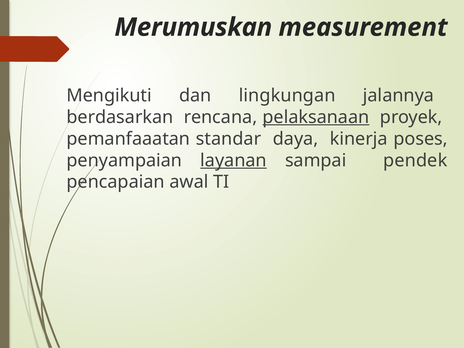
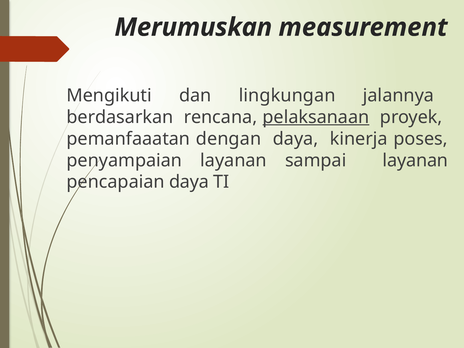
standar: standar -> dengan
layanan at (234, 160) underline: present -> none
sampai pendek: pendek -> layanan
pencapaian awal: awal -> daya
